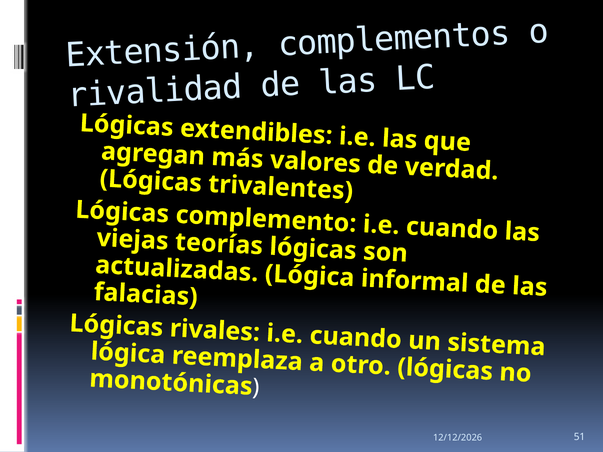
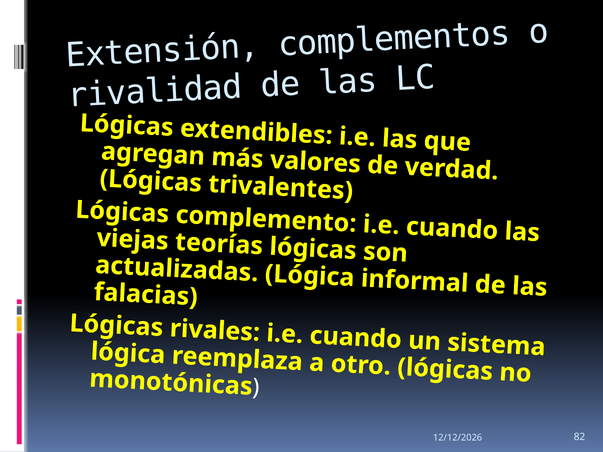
51: 51 -> 82
